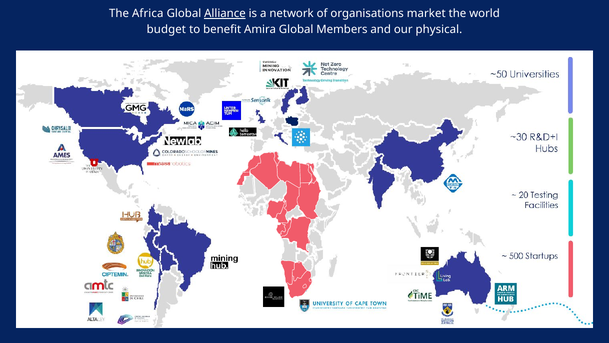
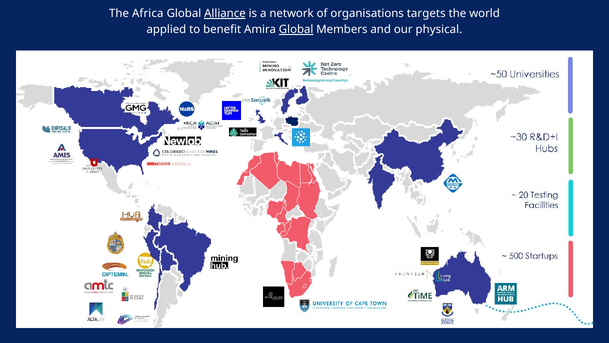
market: market -> targets
budget: budget -> applied
Global at (296, 30) underline: none -> present
